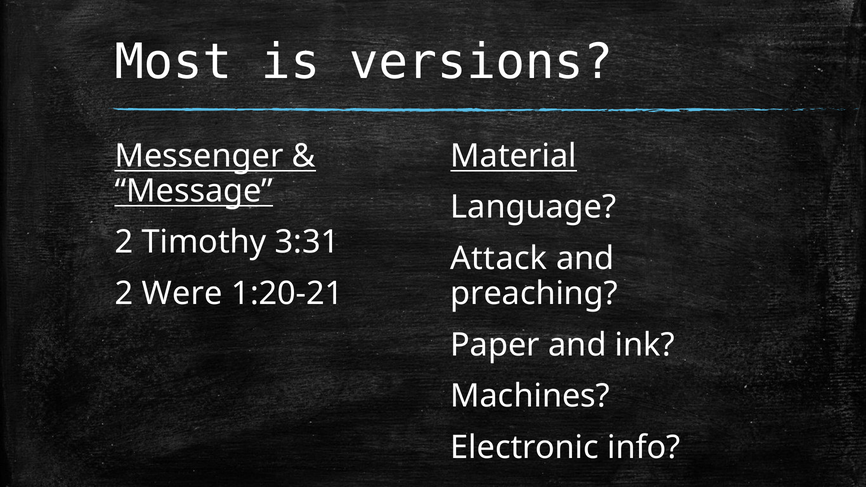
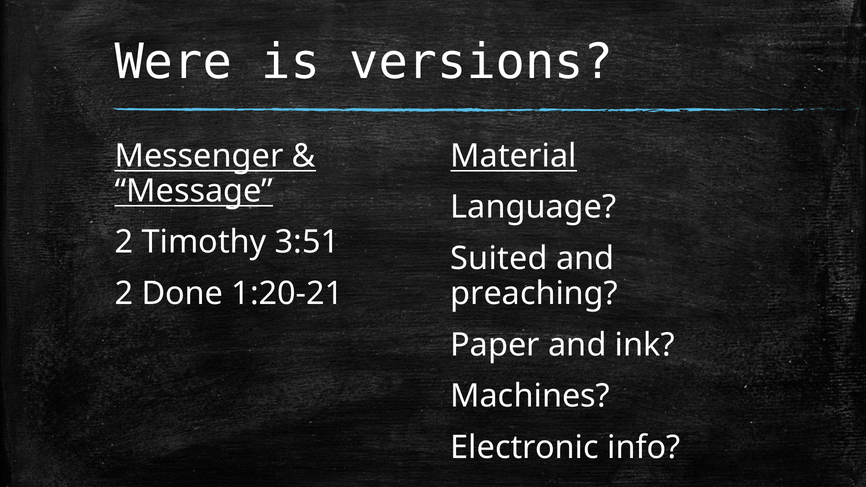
Most: Most -> Were
3:31: 3:31 -> 3:51
Attack: Attack -> Suited
Were: Were -> Done
